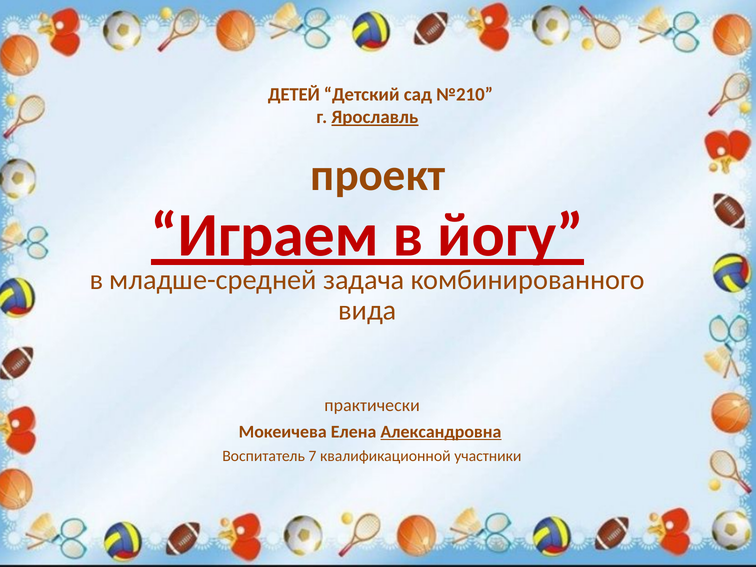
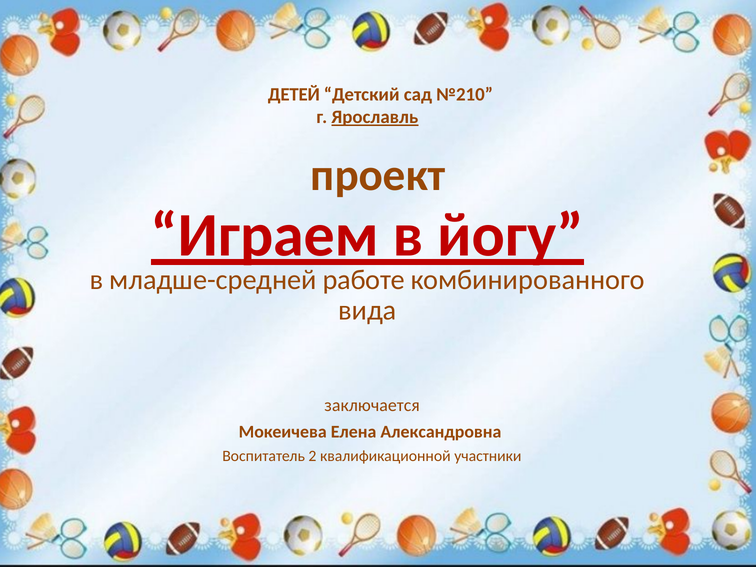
задача: задача -> работе
практически: практически -> заключается
Александровна underline: present -> none
7: 7 -> 2
